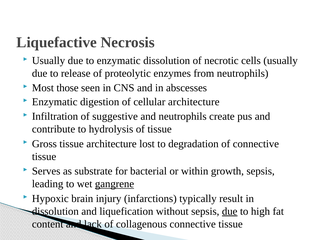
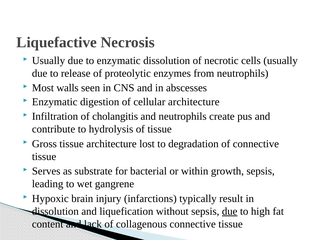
those: those -> walls
suggestive: suggestive -> cholangitis
gangrene underline: present -> none
